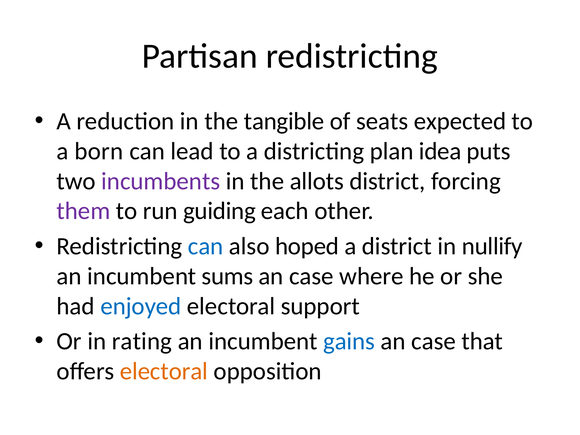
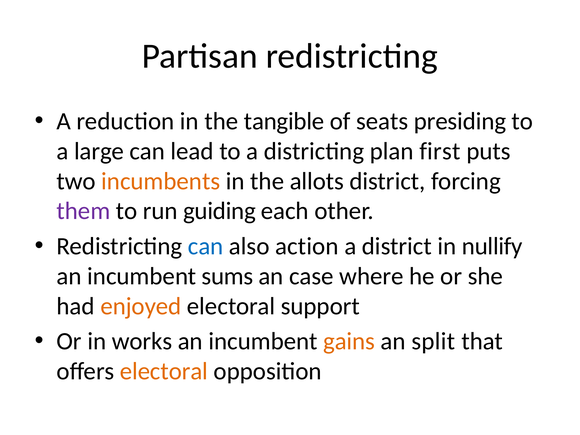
expected: expected -> presiding
born: born -> large
idea: idea -> first
incumbents colour: purple -> orange
hoped: hoped -> action
enjoyed colour: blue -> orange
rating: rating -> works
gains colour: blue -> orange
case at (434, 341): case -> split
